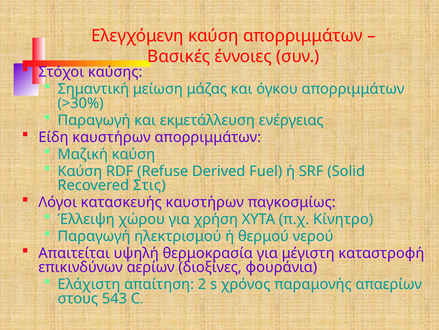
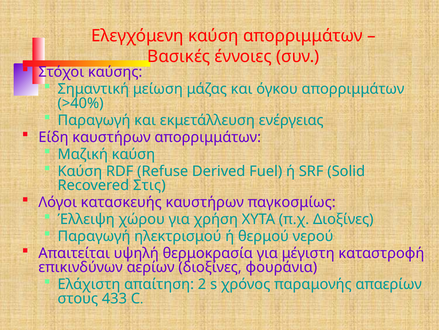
>30%: >30% -> >40%
π.χ Κίνητρο: Κίνητρο -> Διοξίνες
543: 543 -> 433
